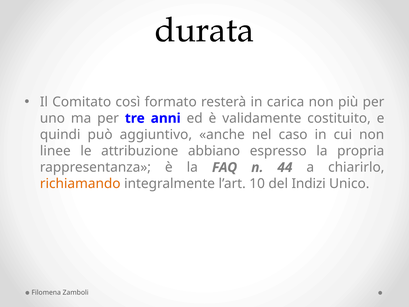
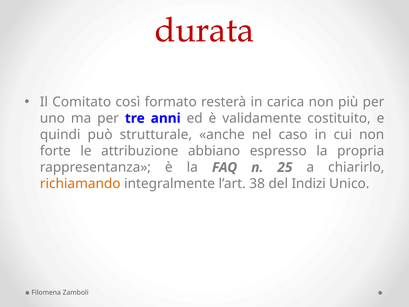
durata colour: black -> red
aggiuntivo: aggiuntivo -> strutturale
linee: linee -> forte
44: 44 -> 25
10: 10 -> 38
